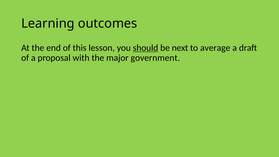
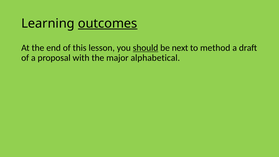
outcomes underline: none -> present
average: average -> method
government: government -> alphabetical
